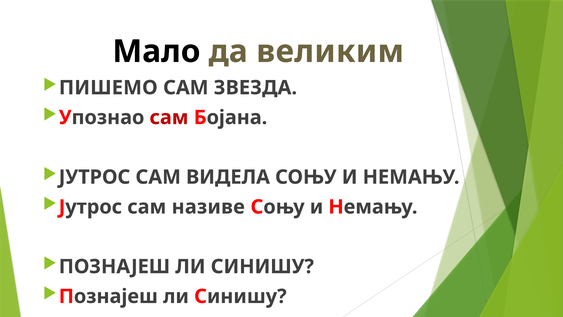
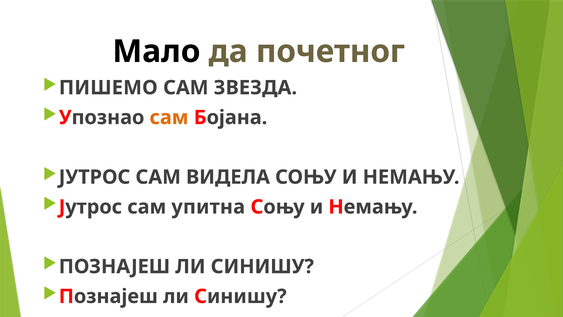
великим: великим -> почетног
сам at (169, 117) colour: red -> orange
називе: називе -> упитна
